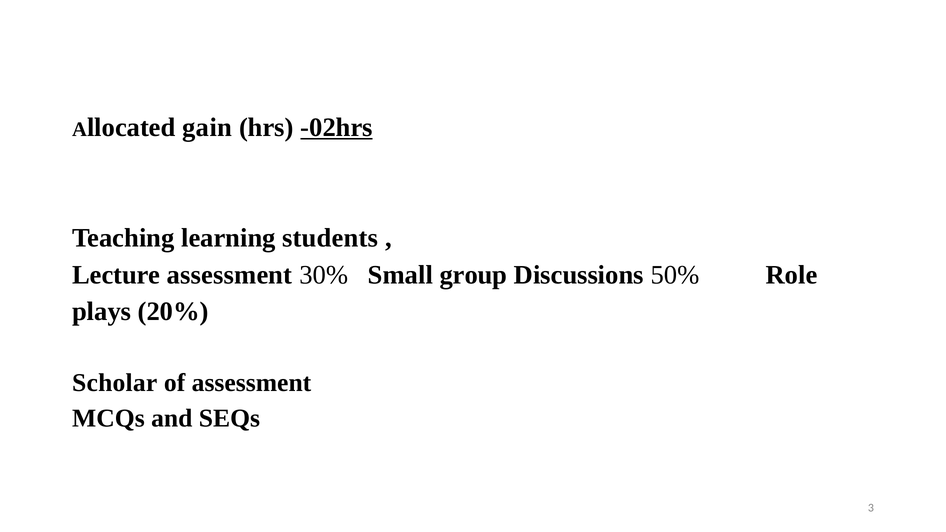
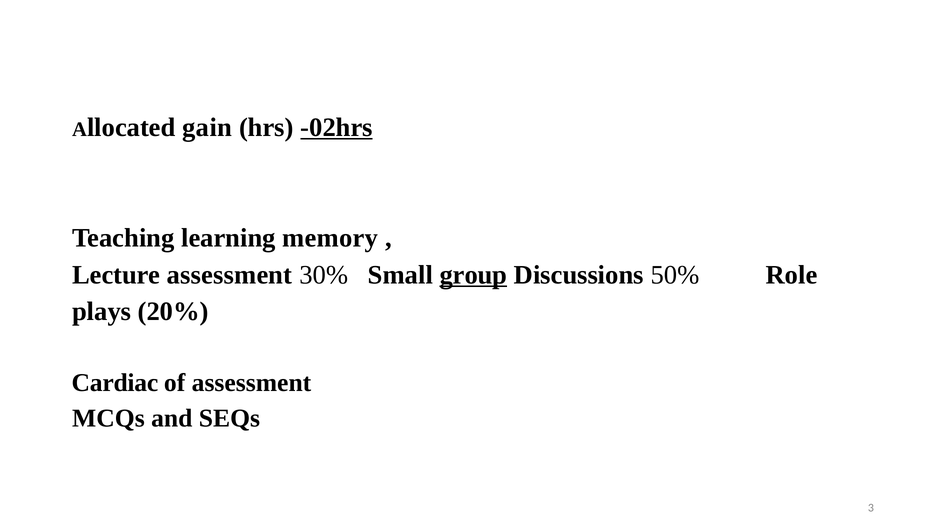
students: students -> memory
group underline: none -> present
Scholar: Scholar -> Cardiac
